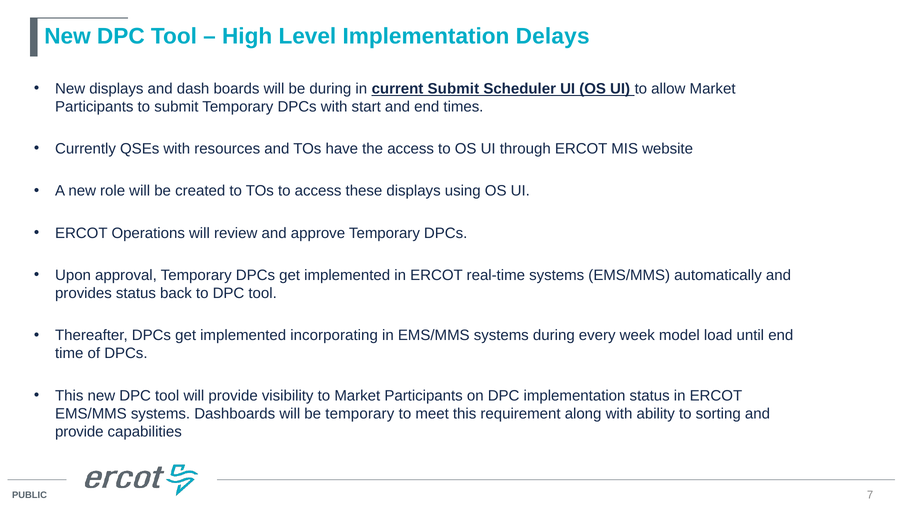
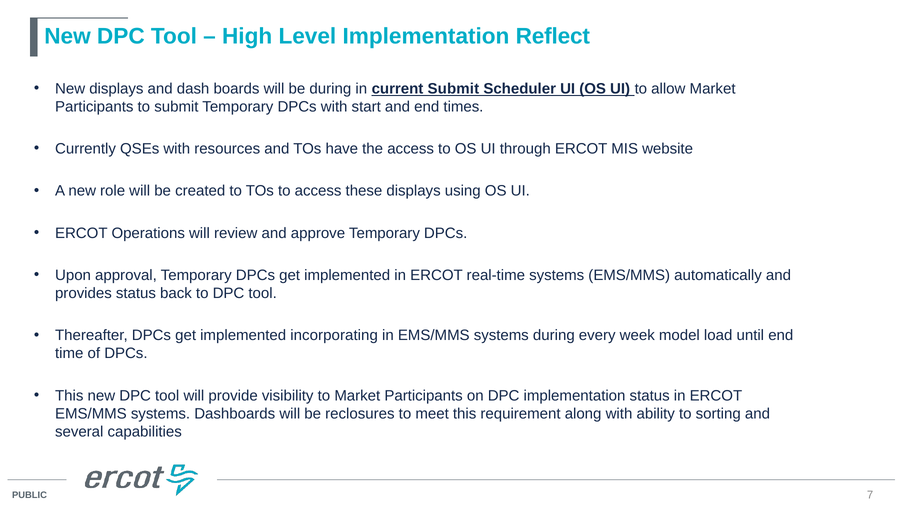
Delays: Delays -> Reflect
be temporary: temporary -> reclosures
provide at (79, 432): provide -> several
